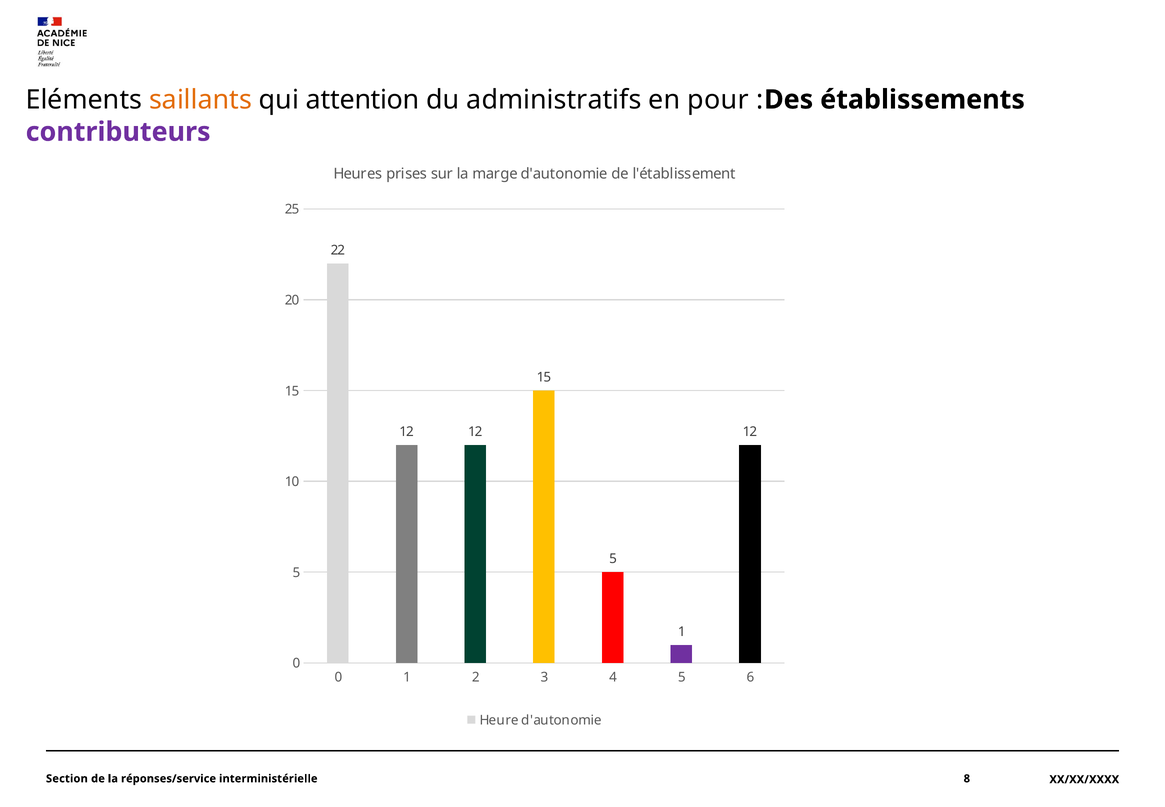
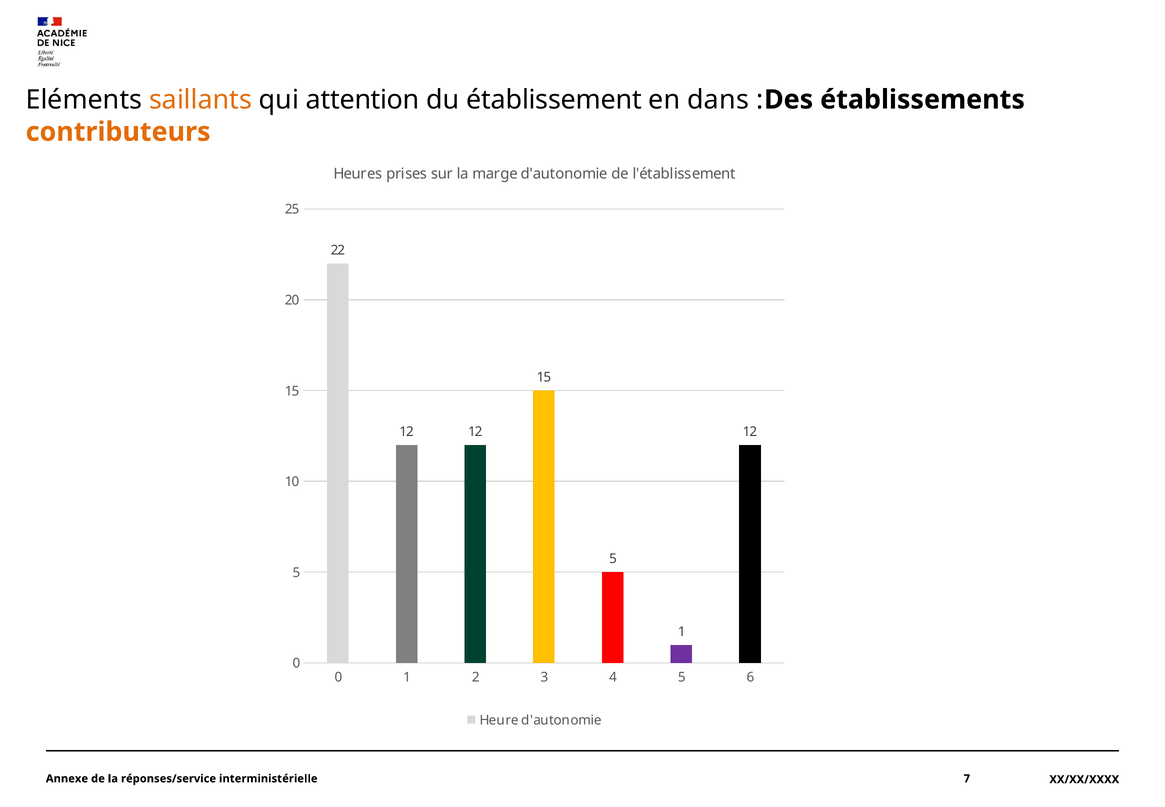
administratifs: administratifs -> établissement
pour: pour -> dans
contributeurs colour: purple -> orange
Section: Section -> Annexe
8: 8 -> 7
